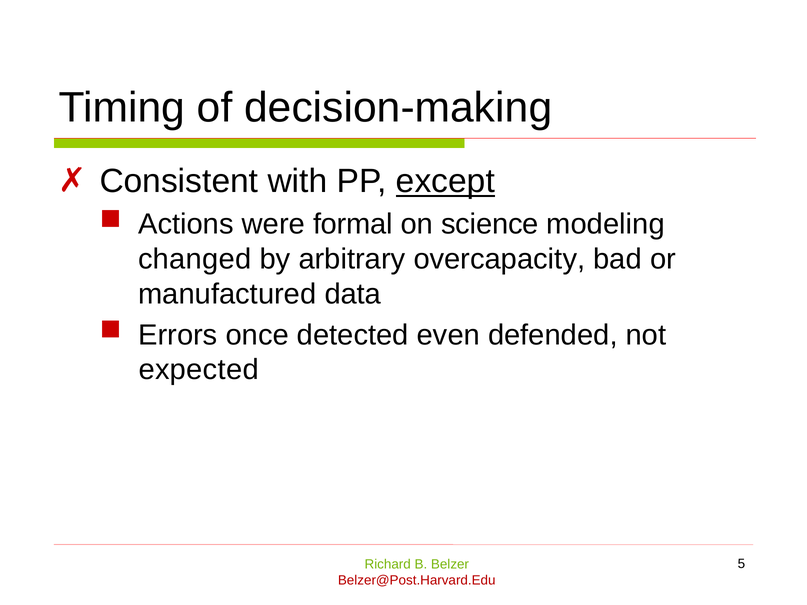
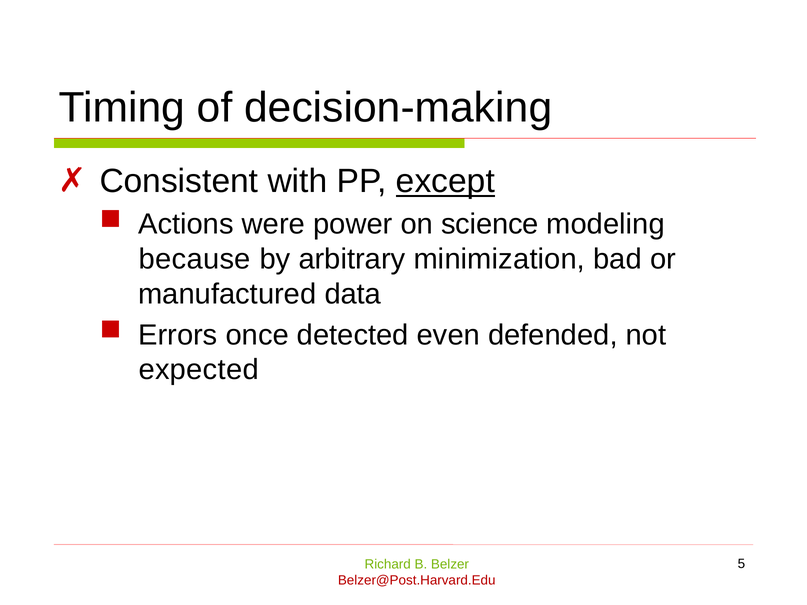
formal: formal -> power
changed: changed -> because
overcapacity: overcapacity -> minimization
